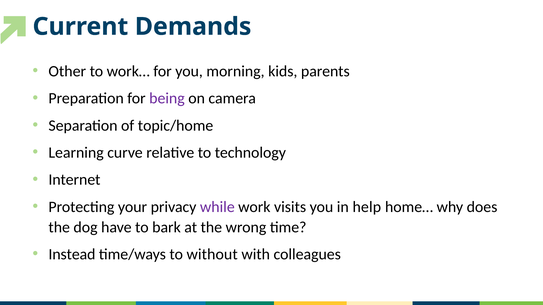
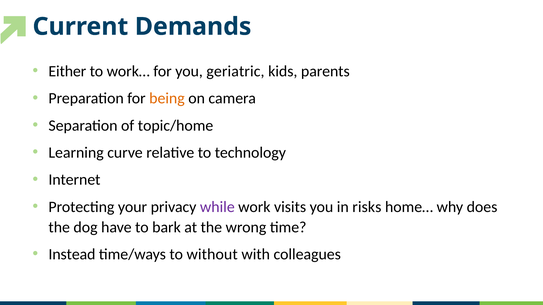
Other: Other -> Either
morning: morning -> geriatric
being colour: purple -> orange
help: help -> risks
